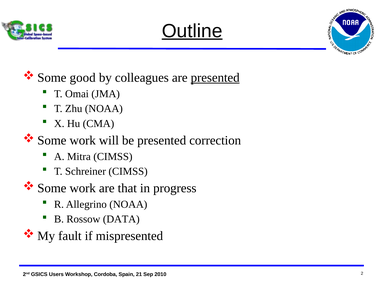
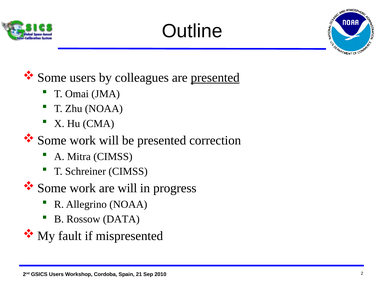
Outline underline: present -> none
good at (83, 77): good -> users
are that: that -> will
